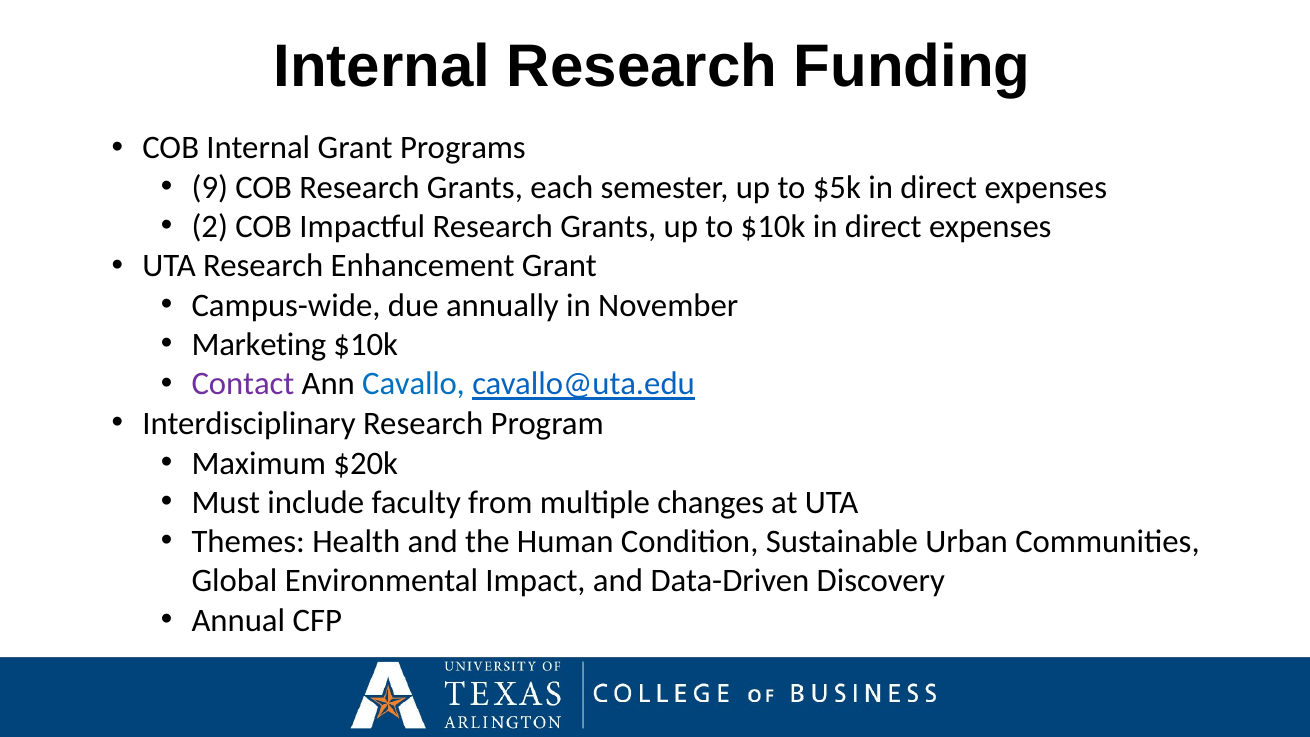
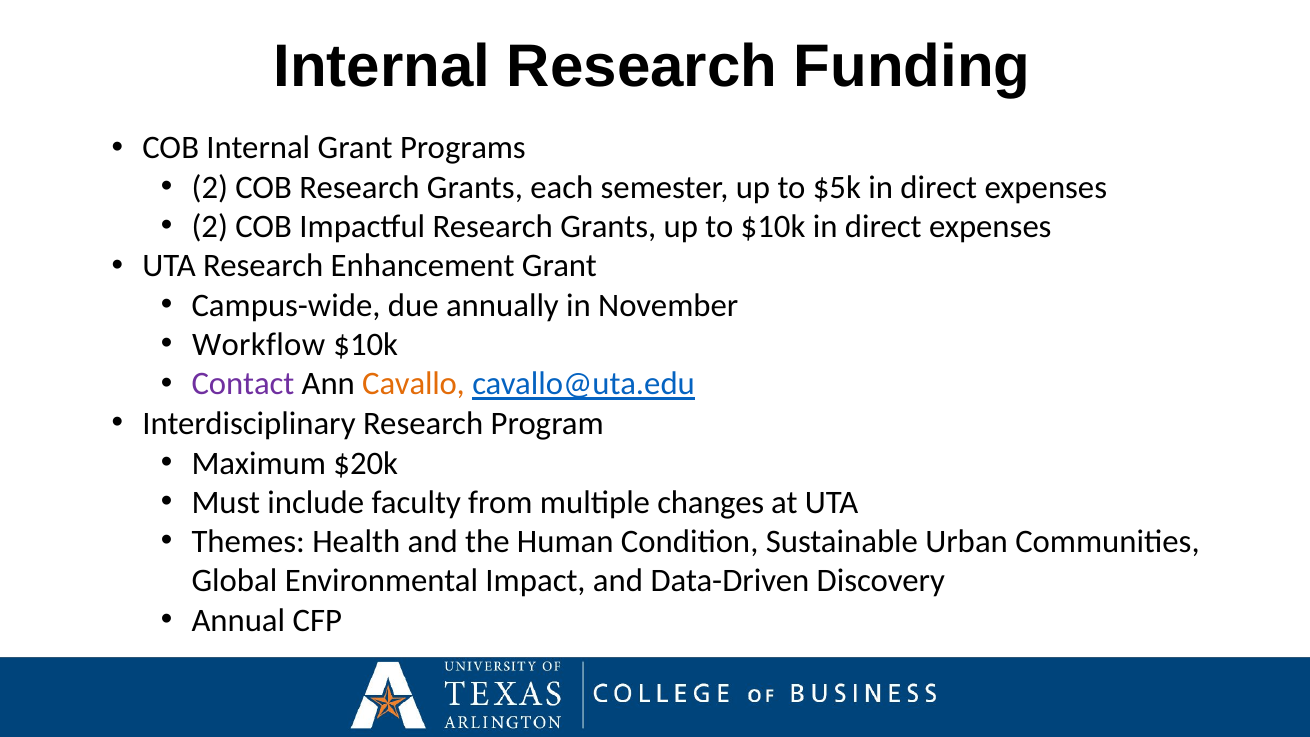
9 at (210, 187): 9 -> 2
Marketing: Marketing -> Workflow
Cavallo colour: blue -> orange
